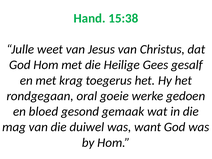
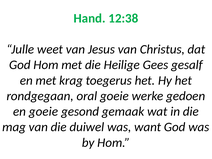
15:38: 15:38 -> 12:38
en bloed: bloed -> goeie
